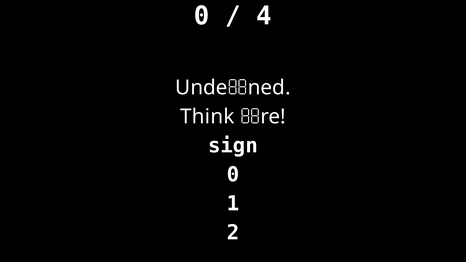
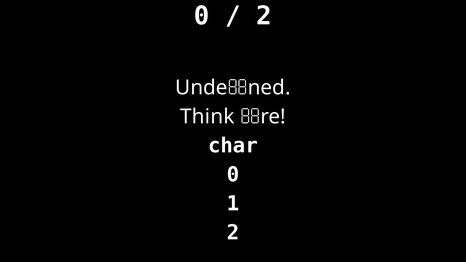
4 at (264, 16): 4 -> 2
sign: sign -> char
